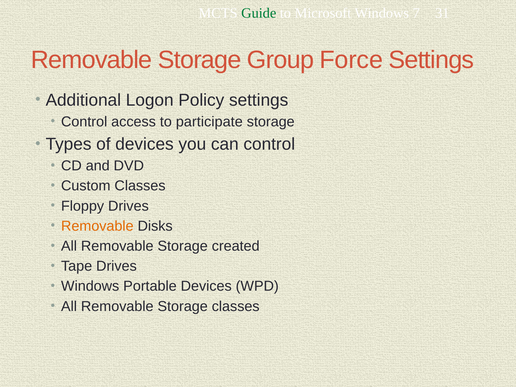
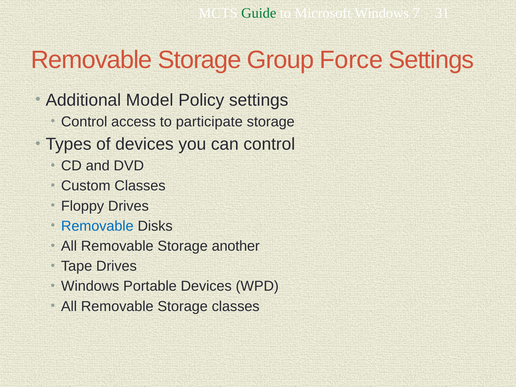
Logon: Logon -> Model
Removable at (97, 226) colour: orange -> blue
created: created -> another
